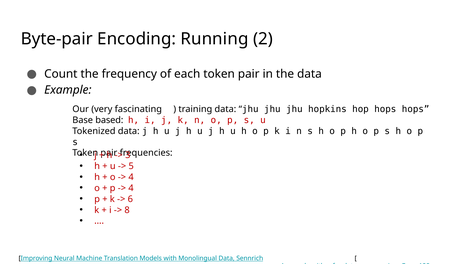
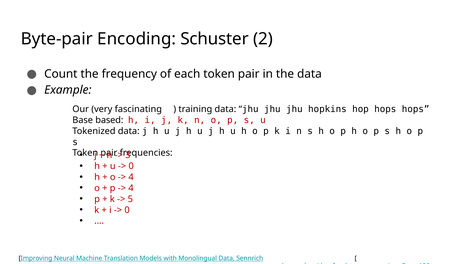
Running: Running -> Schuster
5 at (131, 166): 5 -> 0
6: 6 -> 5
8 at (127, 210): 8 -> 0
